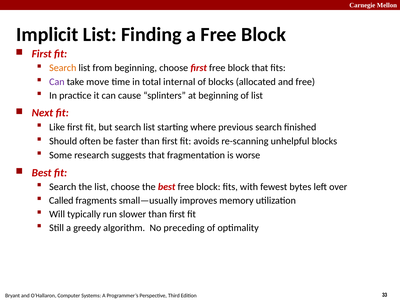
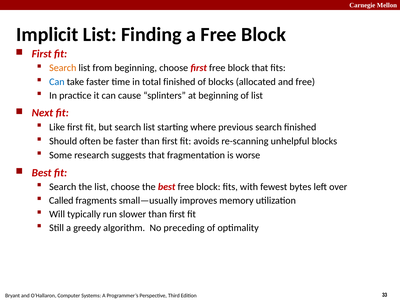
Can at (57, 82) colour: purple -> blue
take move: move -> faster
total internal: internal -> finished
